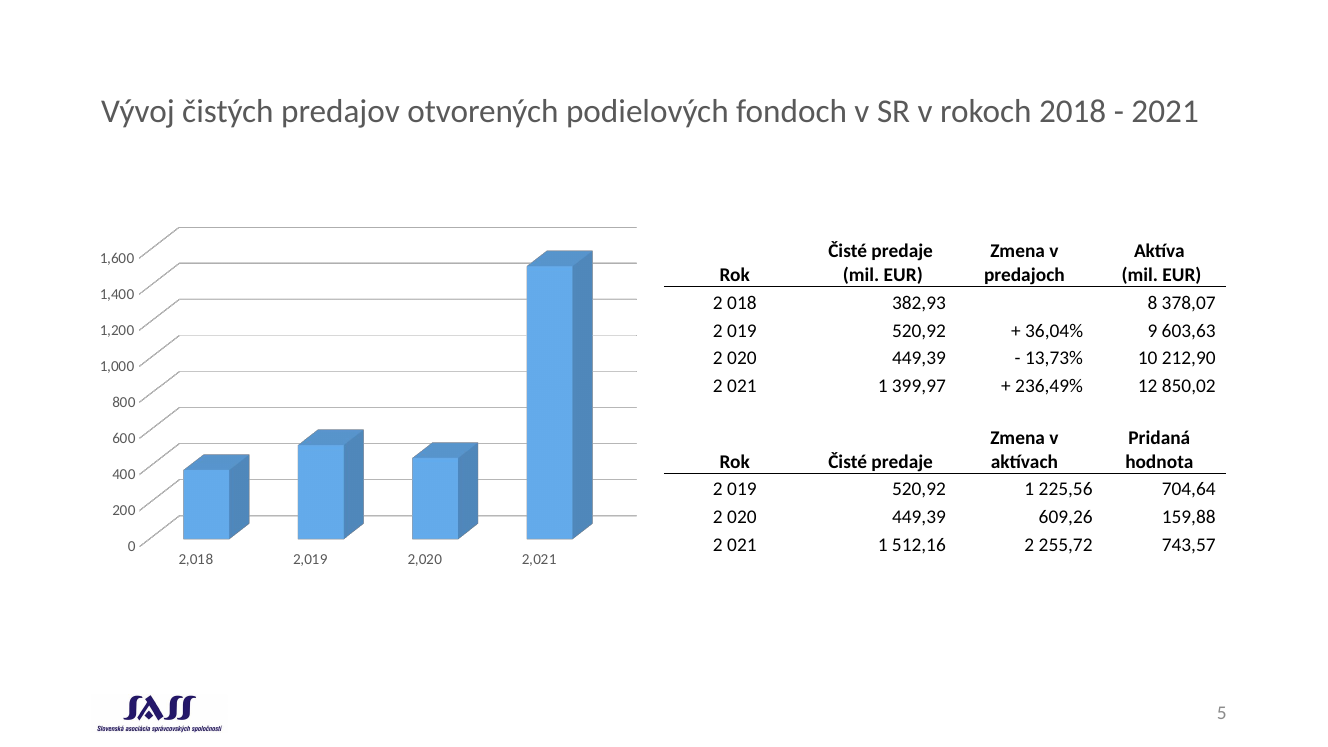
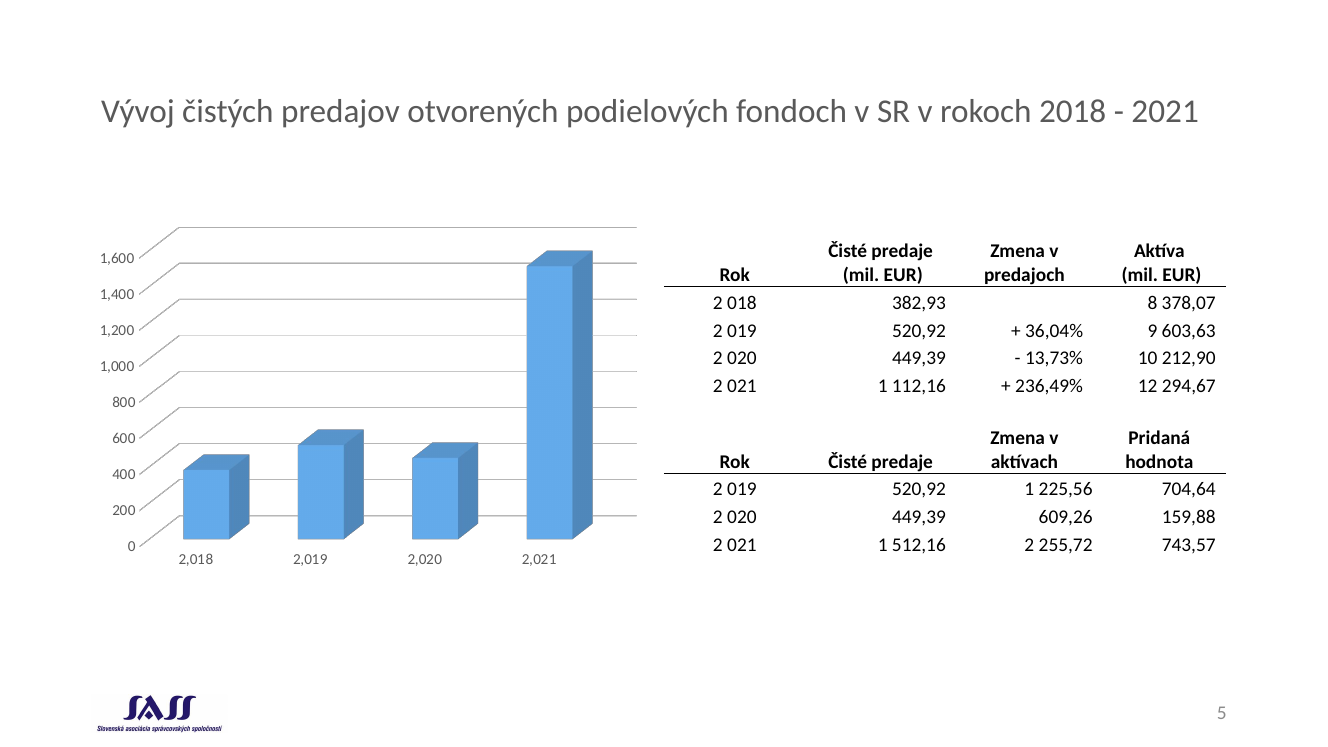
399,97: 399,97 -> 112,16
850,02: 850,02 -> 294,67
